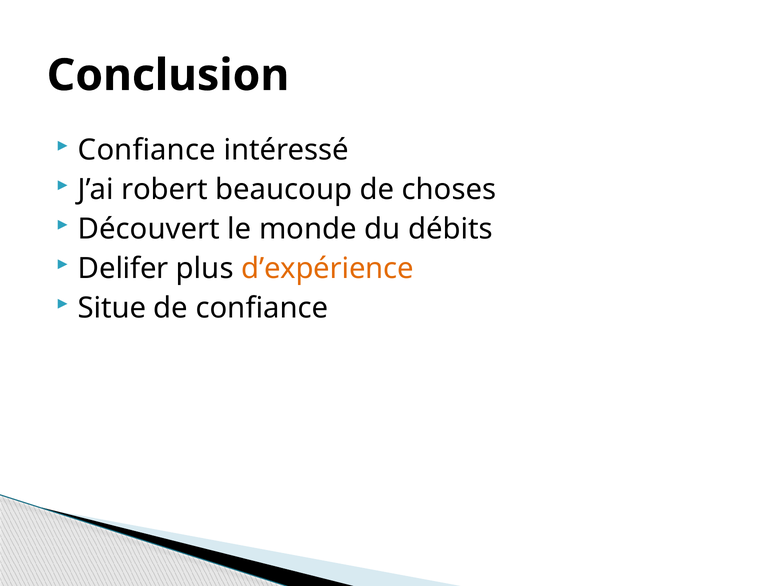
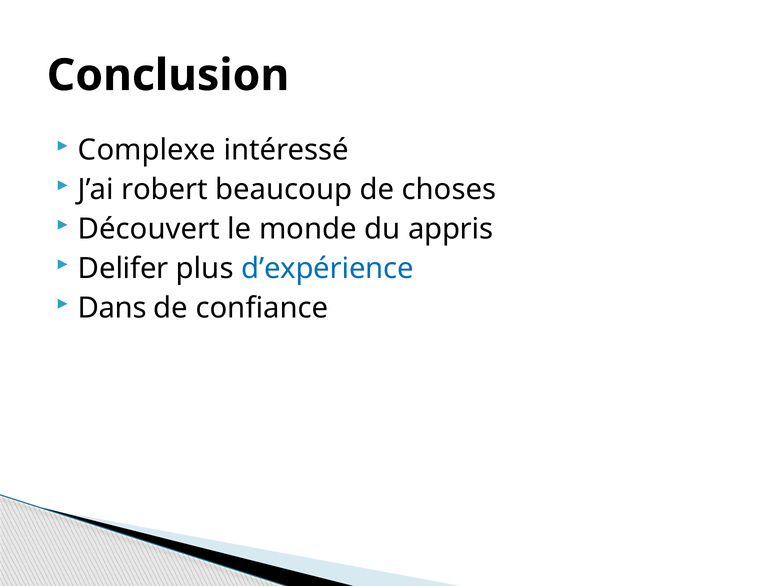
Confiance at (147, 150): Confiance -> Complexe
débits: débits -> appris
d’expérience colour: orange -> blue
Situe: Situe -> Dans
